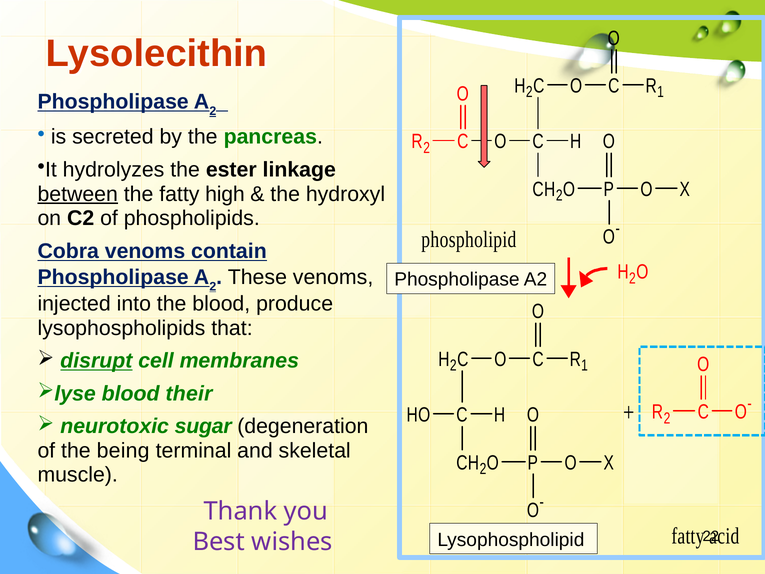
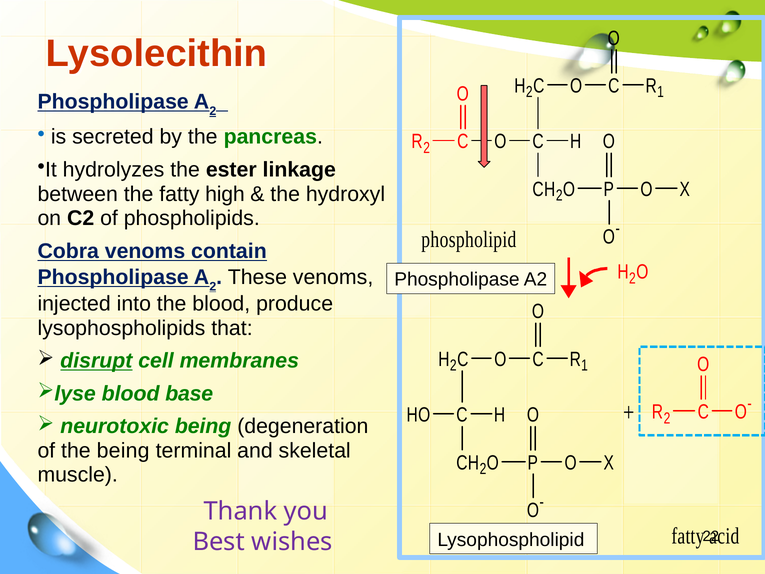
between underline: present -> none
their: their -> base
neurotoxic sugar: sugar -> being
